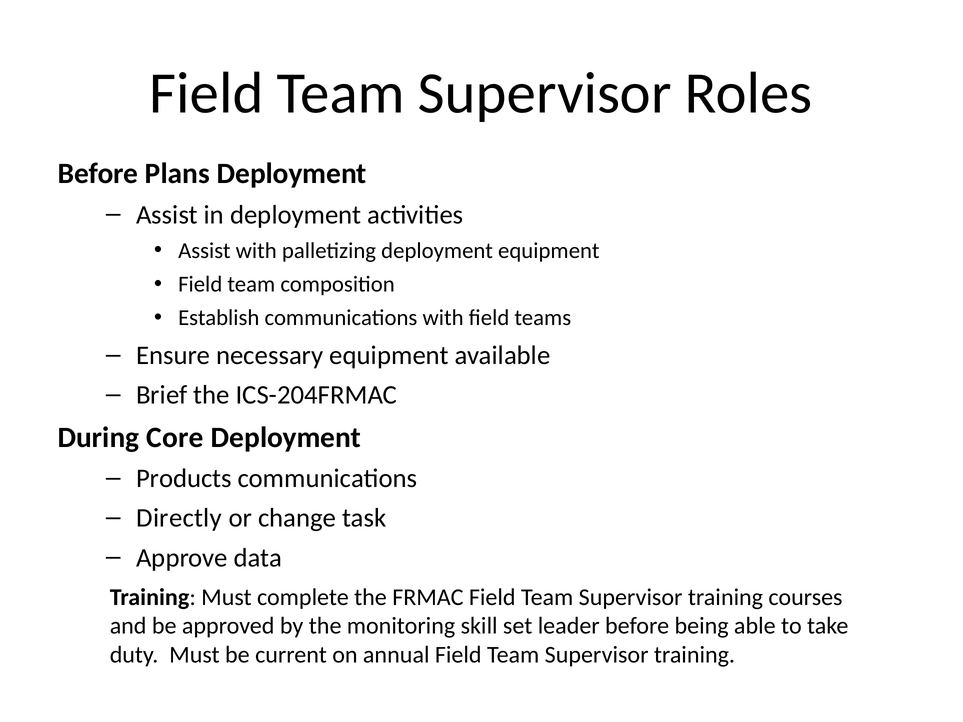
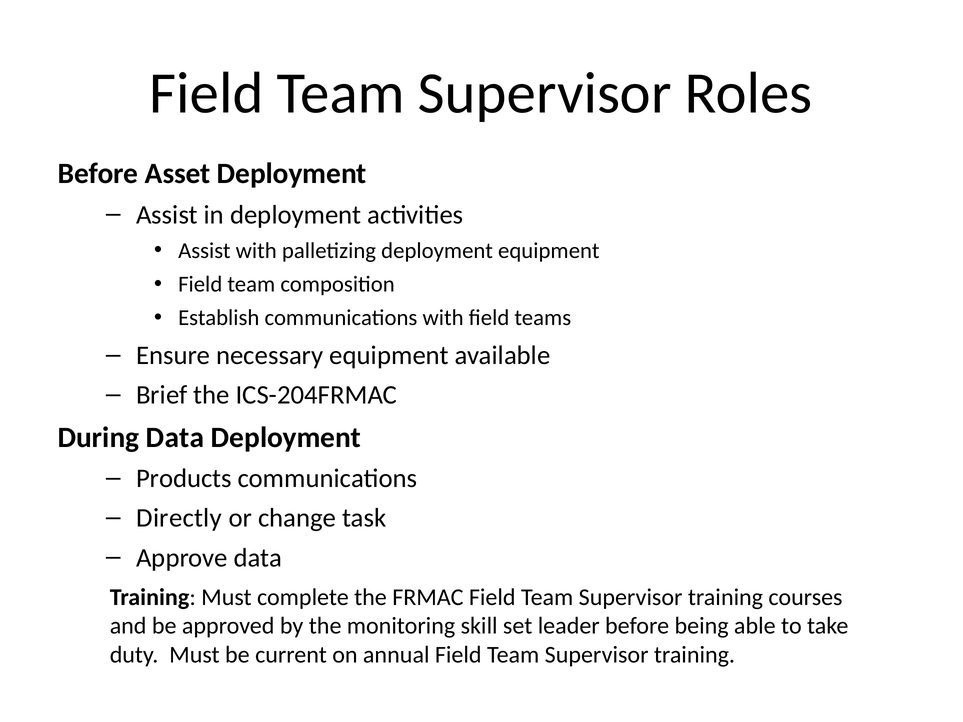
Plans: Plans -> Asset
During Core: Core -> Data
